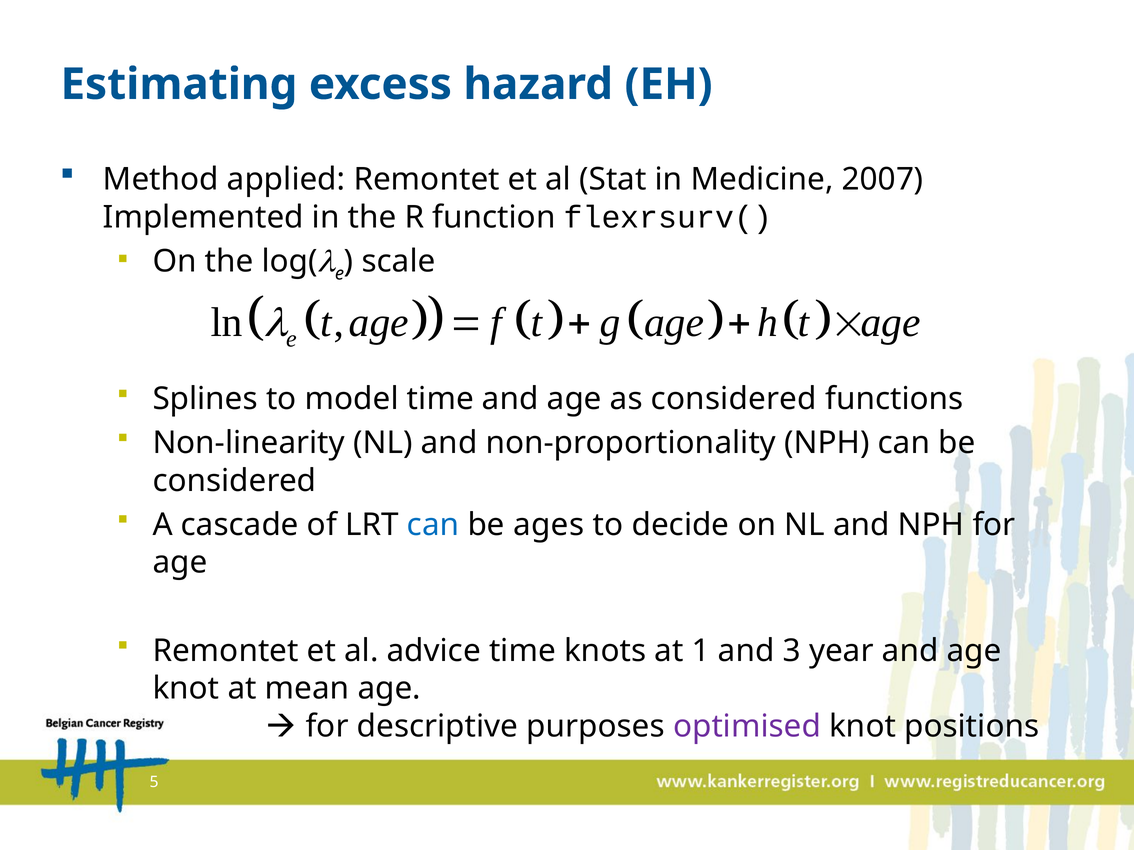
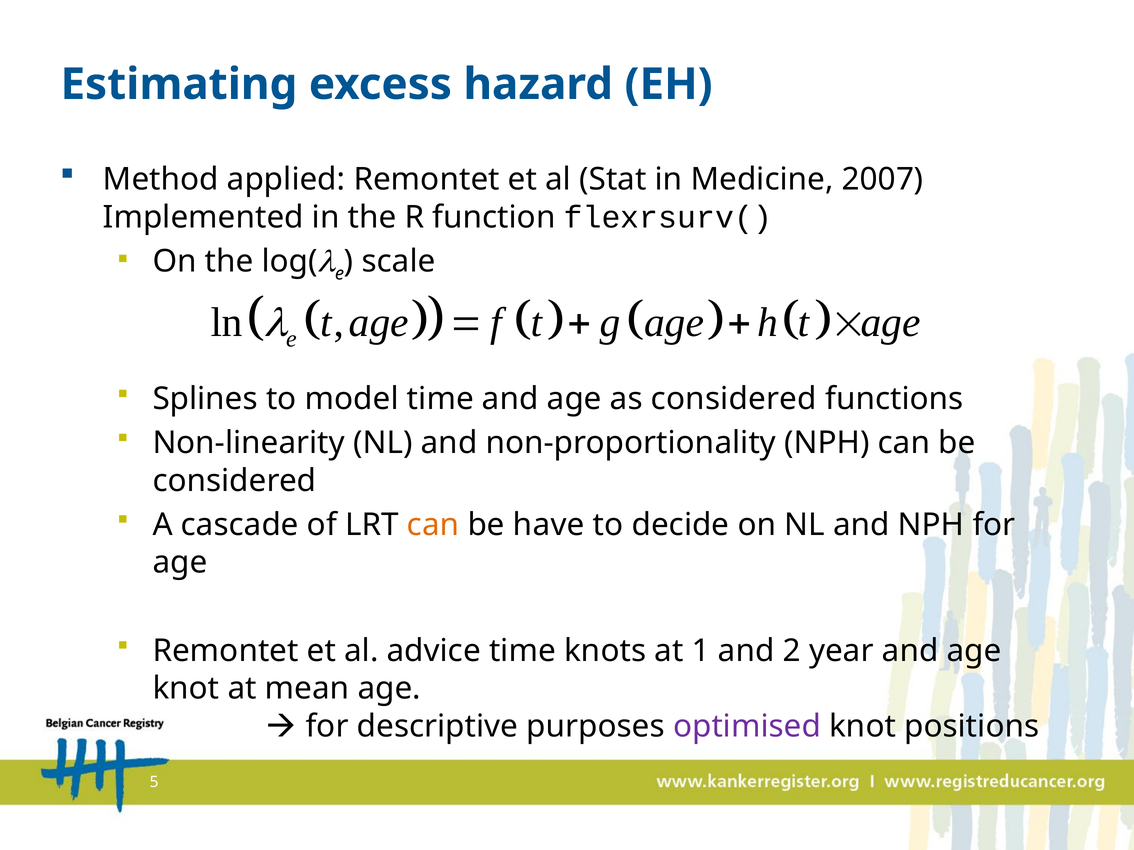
can at (433, 525) colour: blue -> orange
ages: ages -> have
3: 3 -> 2
